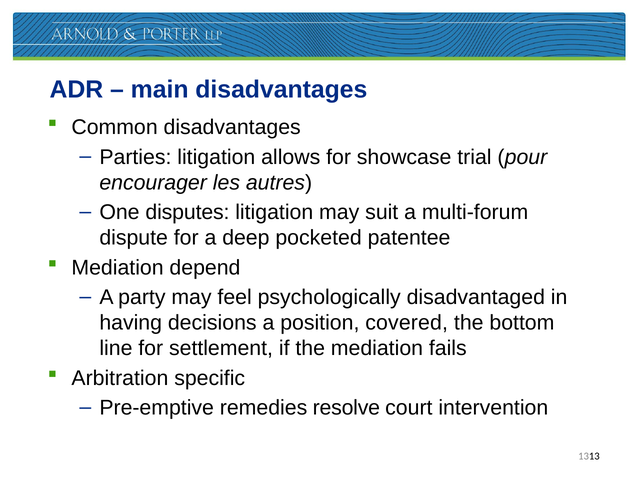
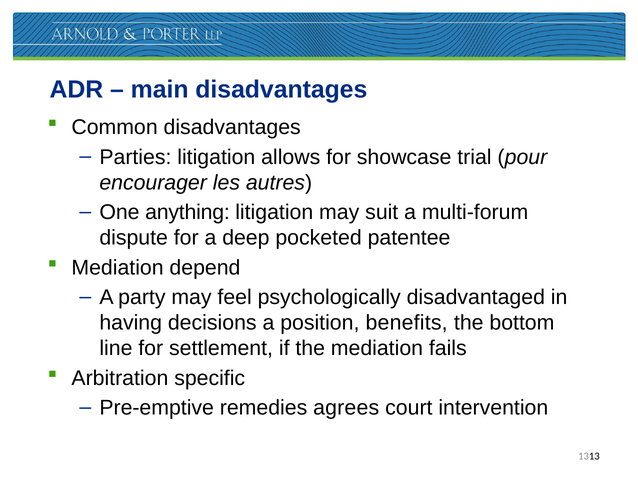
disputes: disputes -> anything
covered: covered -> benefits
resolve: resolve -> agrees
